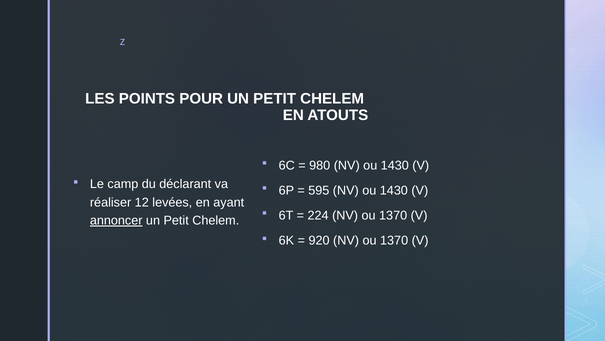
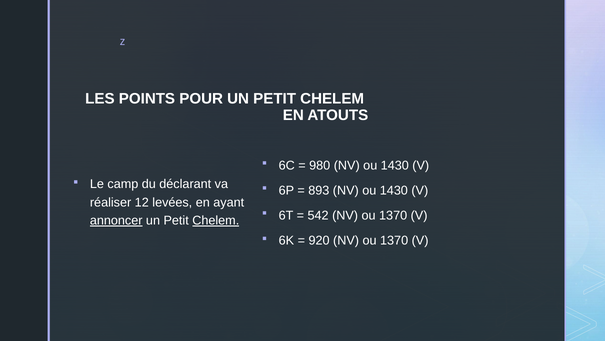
595: 595 -> 893
224: 224 -> 542
Chelem at (216, 220) underline: none -> present
